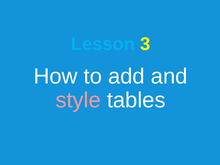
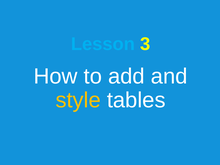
style colour: pink -> yellow
